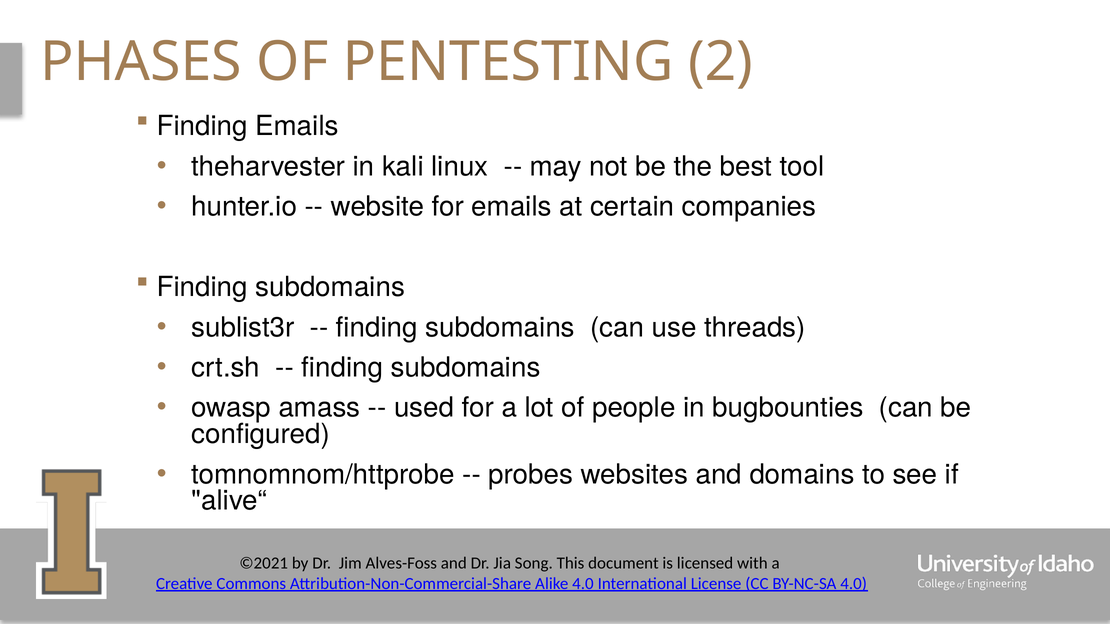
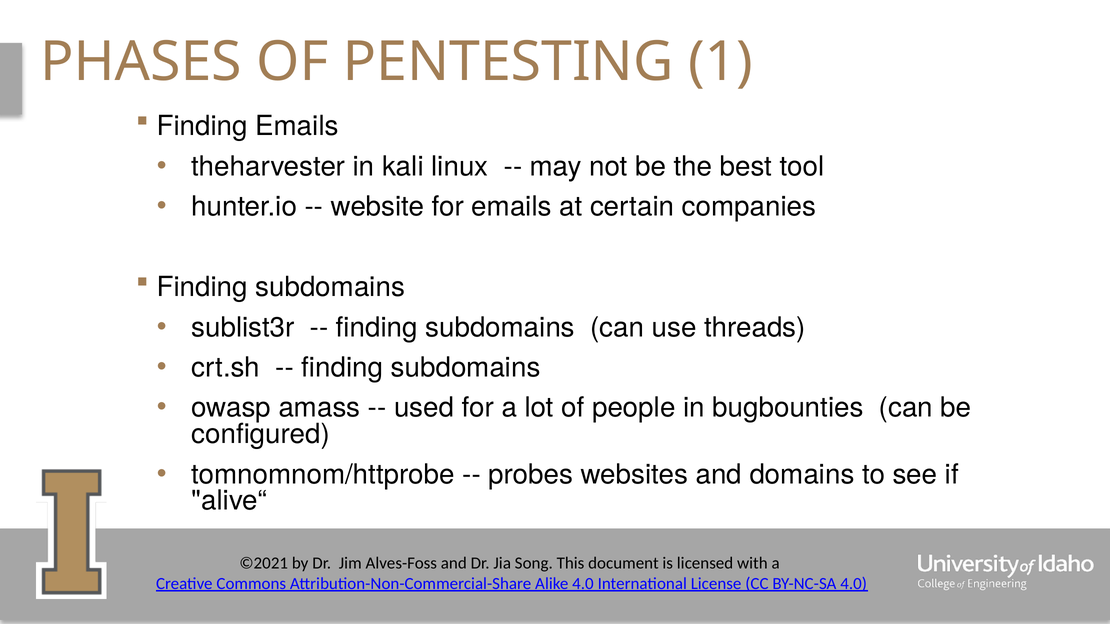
2: 2 -> 1
